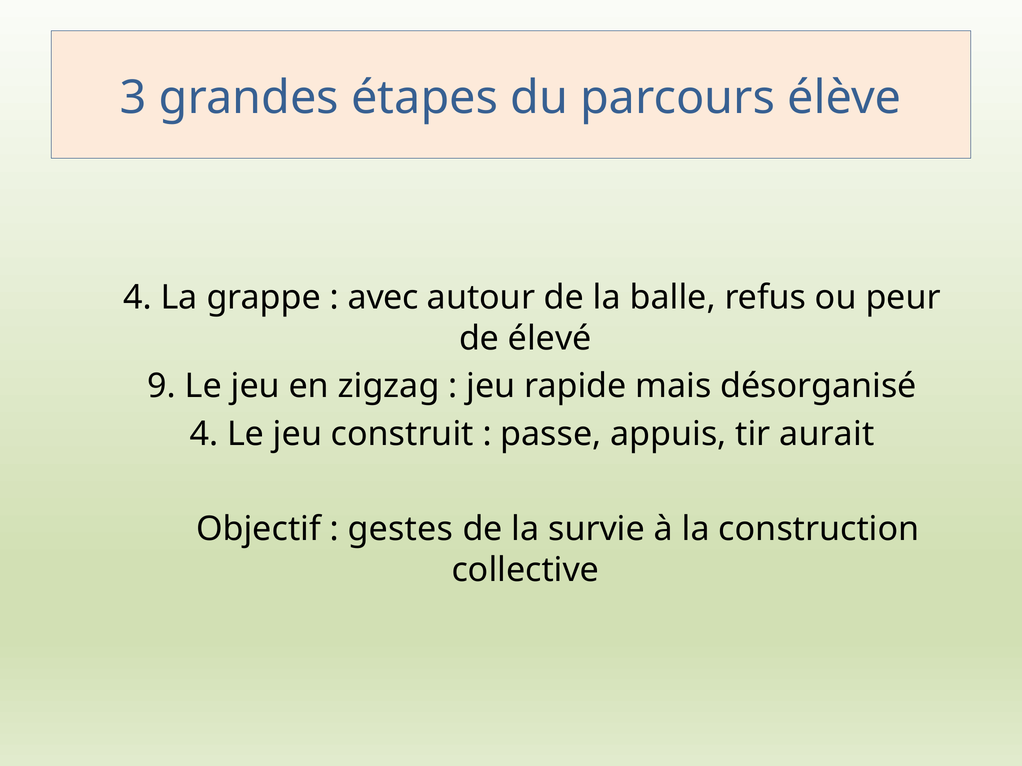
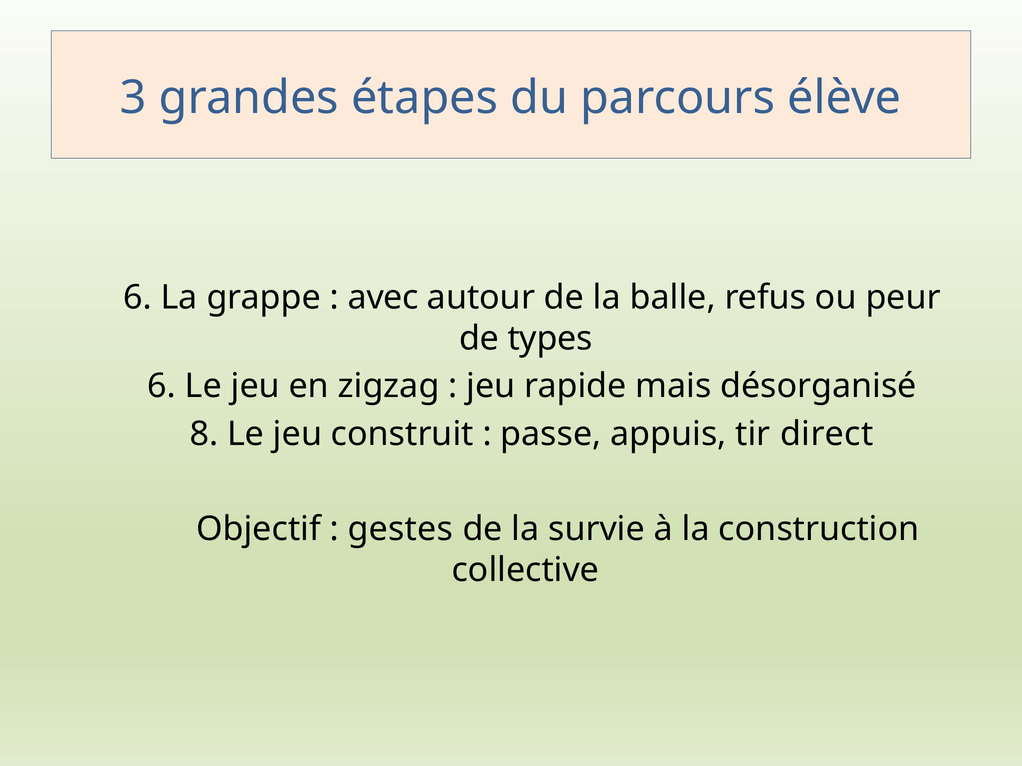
4 at (138, 298): 4 -> 6
élevé: élevé -> types
9 at (162, 386): 9 -> 6
4 at (204, 434): 4 -> 8
aurait: aurait -> direct
